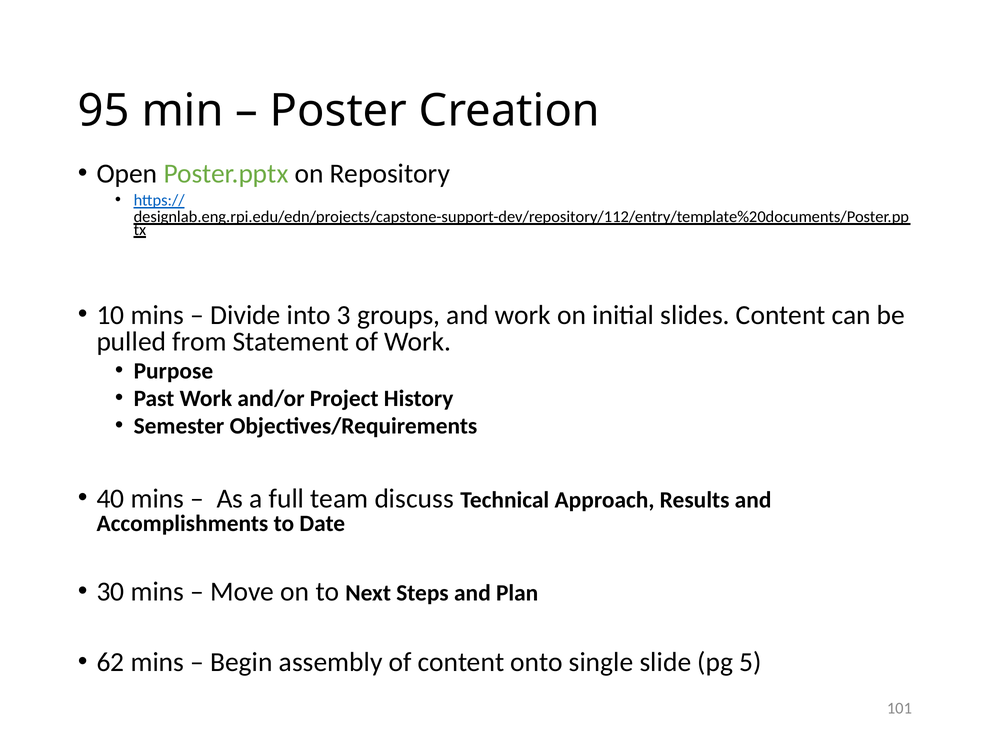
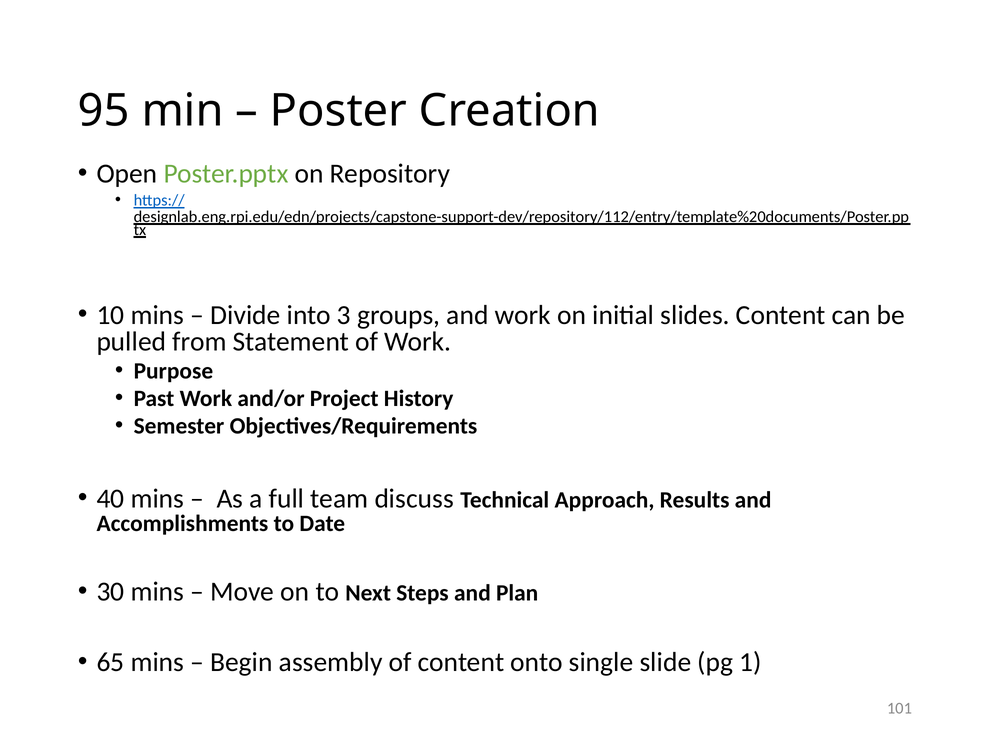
62: 62 -> 65
5: 5 -> 1
